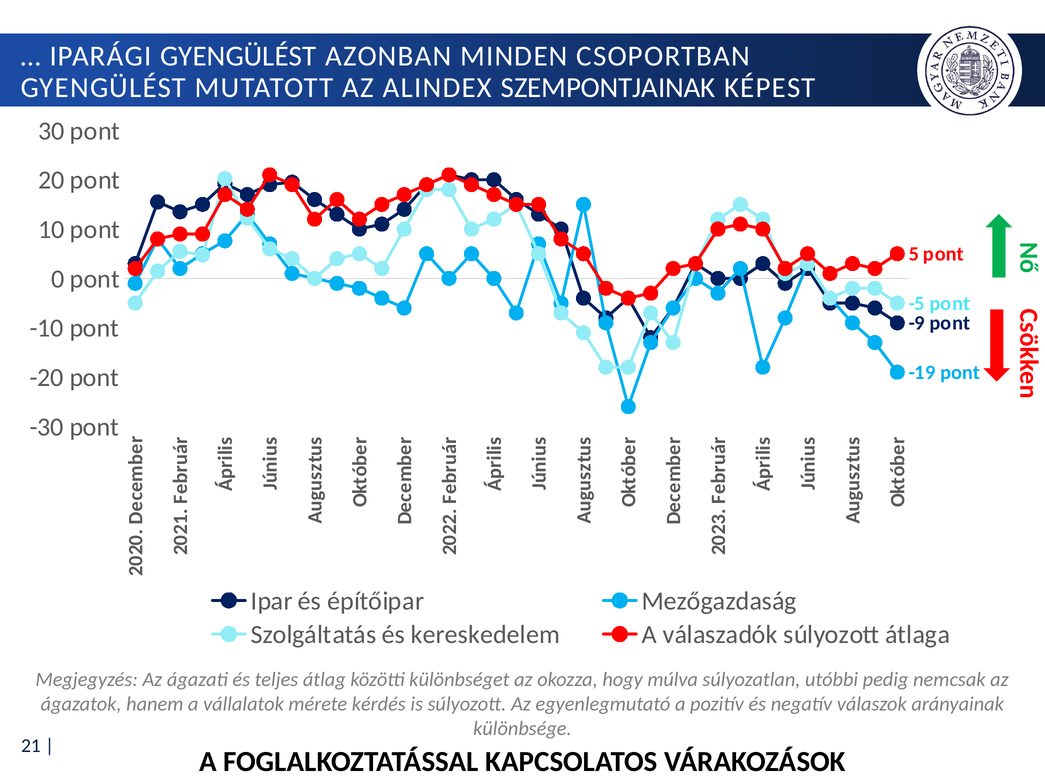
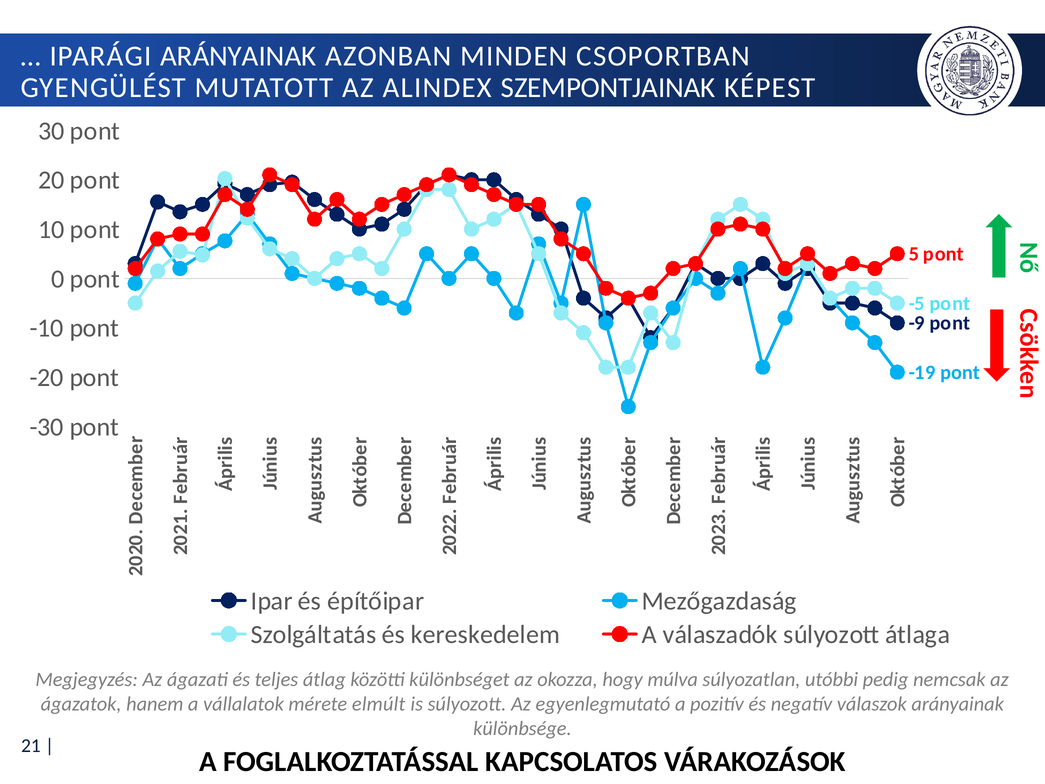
IPARÁGI GYENGÜLÉST: GYENGÜLÉST -> ARÁNYAINAK
kérdés: kérdés -> elmúlt
